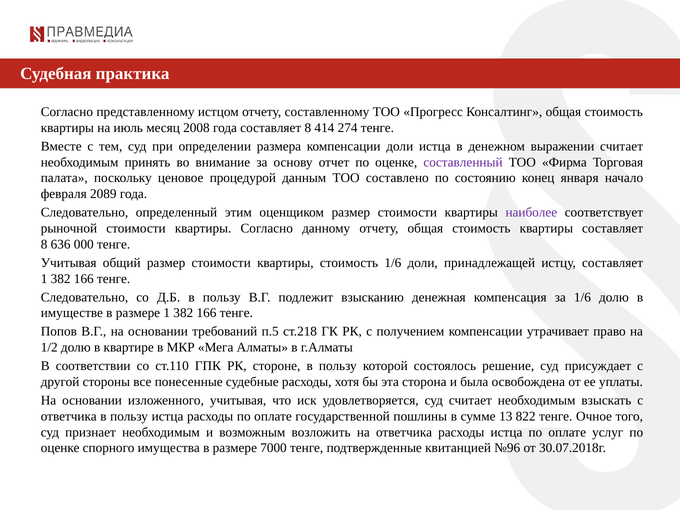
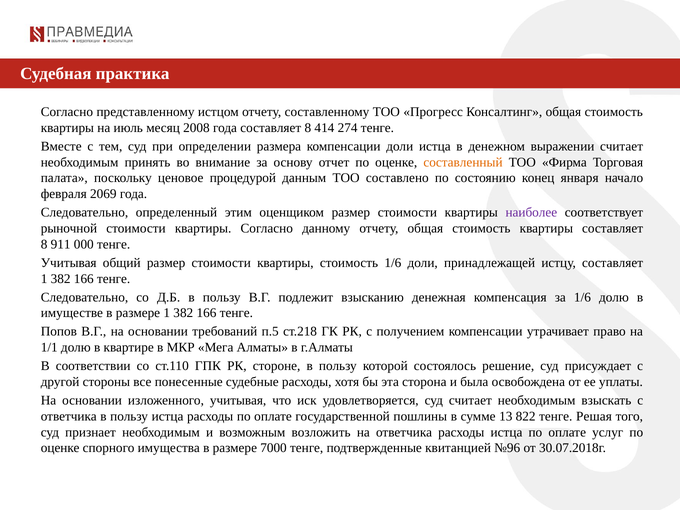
составленный colour: purple -> orange
2089: 2089 -> 2069
636: 636 -> 911
1/2: 1/2 -> 1/1
Очное: Очное -> Решая
